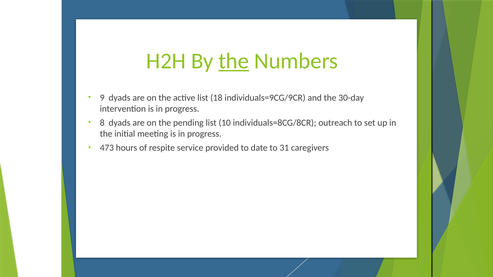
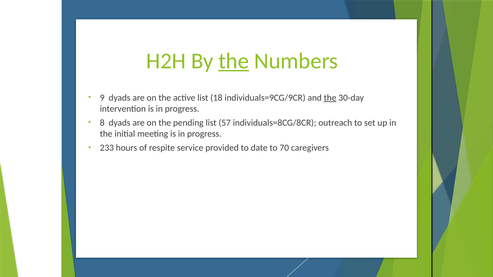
the at (330, 98) underline: none -> present
10: 10 -> 57
473: 473 -> 233
31: 31 -> 70
